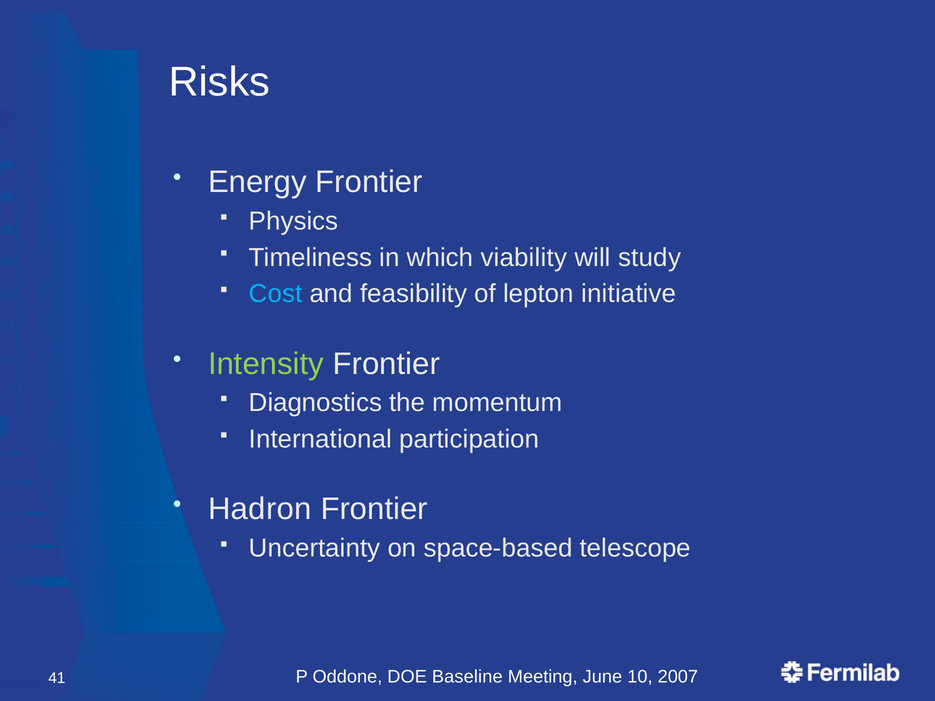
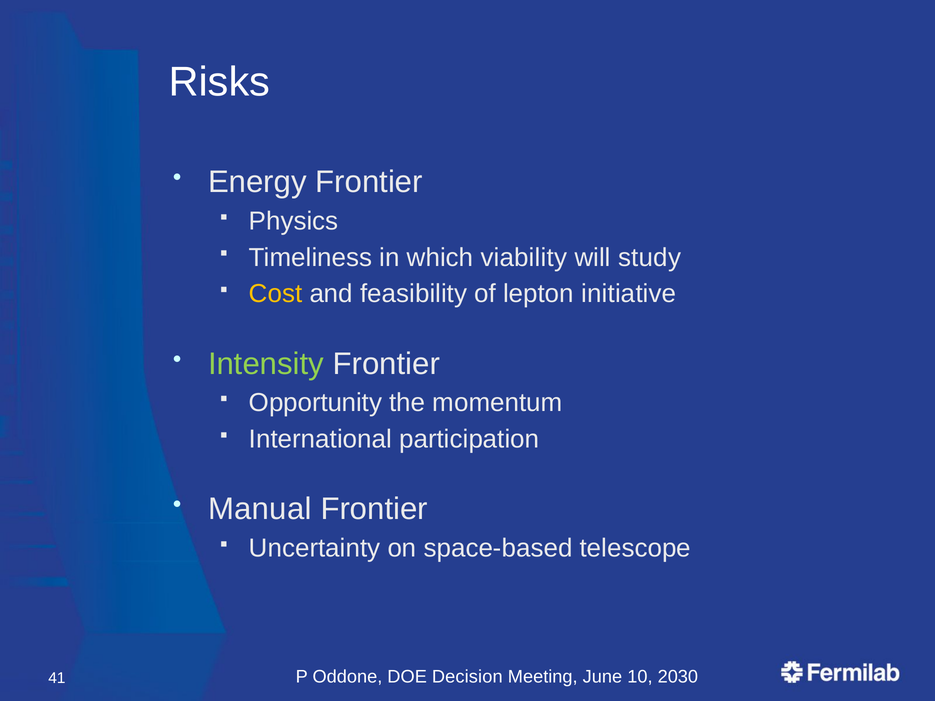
Cost colour: light blue -> yellow
Diagnostics: Diagnostics -> Opportunity
Hadron: Hadron -> Manual
Baseline: Baseline -> Decision
2007: 2007 -> 2030
